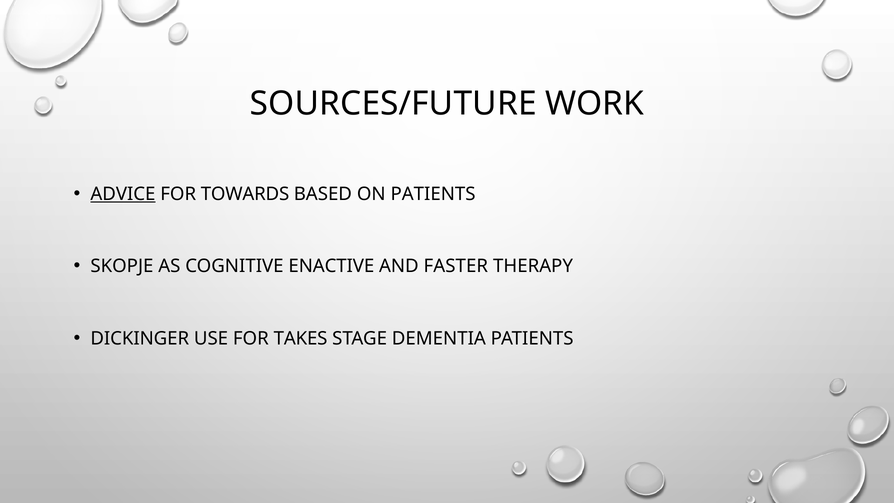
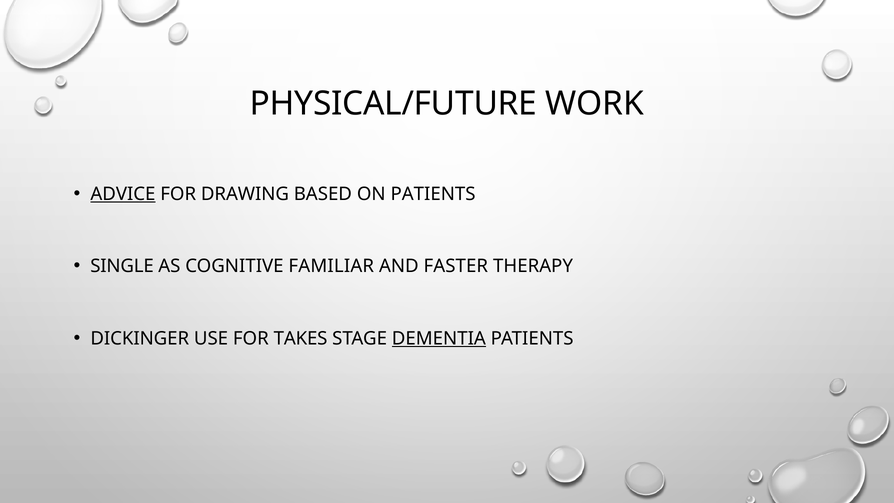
SOURCES/FUTURE: SOURCES/FUTURE -> PHYSICAL/FUTURE
TOWARDS: TOWARDS -> DRAWING
SKOPJE: SKOPJE -> SINGLE
ENACTIVE: ENACTIVE -> FAMILIAR
DEMENTIA underline: none -> present
